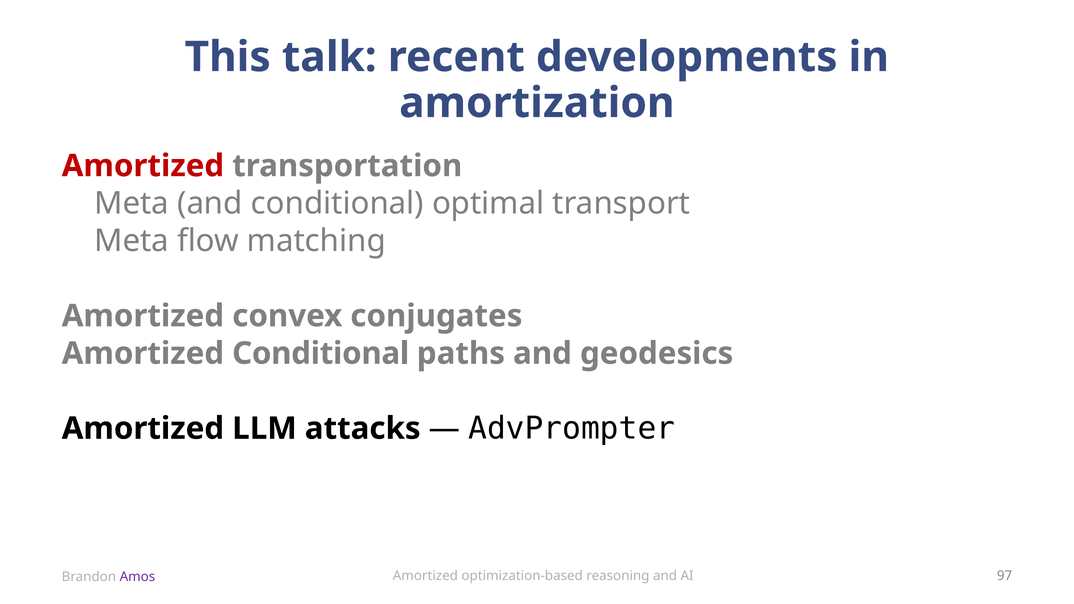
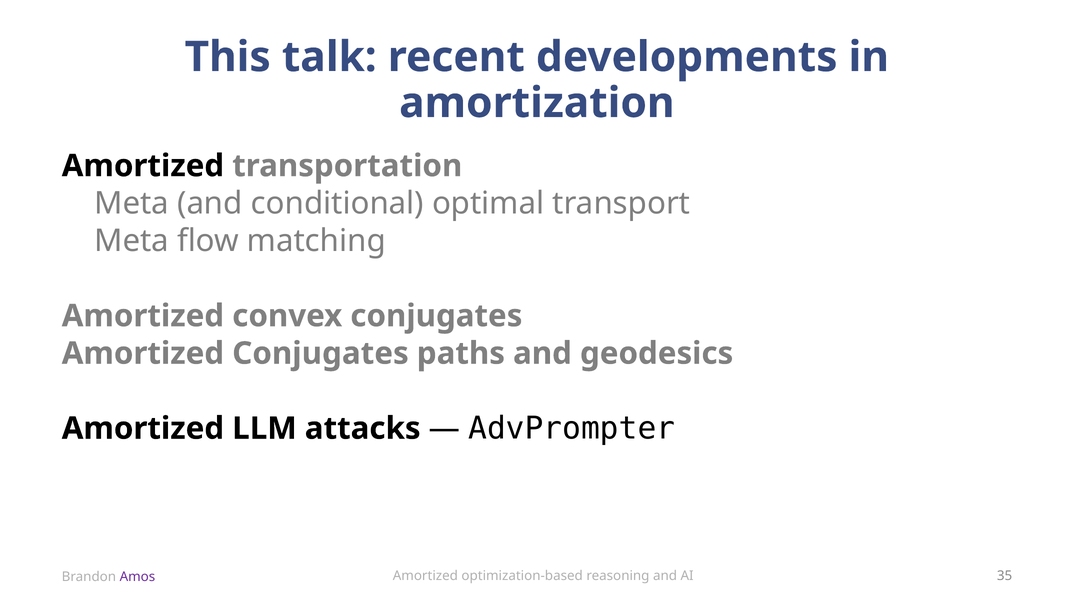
Amortized at (143, 166) colour: red -> black
Amortized Conditional: Conditional -> Conjugates
97: 97 -> 35
